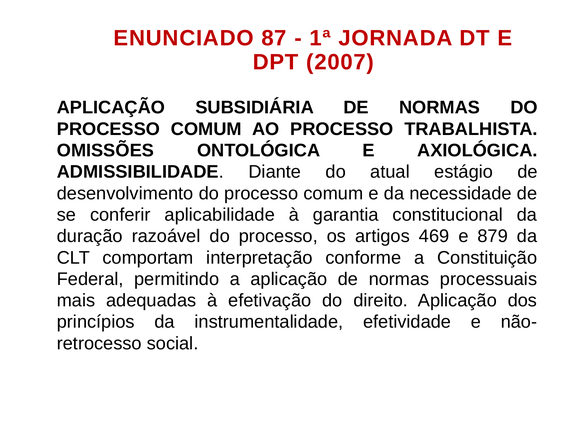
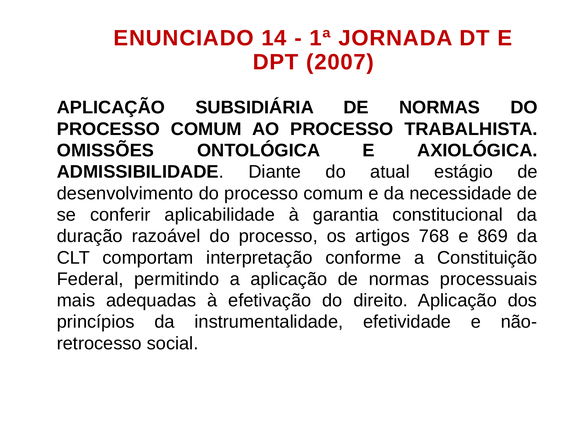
87: 87 -> 14
469: 469 -> 768
879: 879 -> 869
